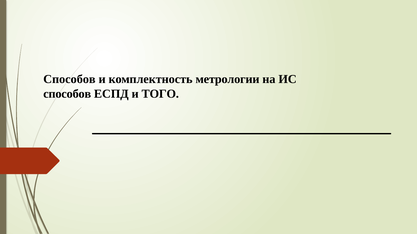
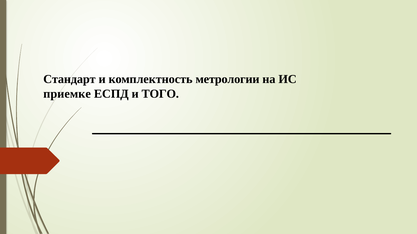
Способов at (69, 79): Способов -> Стандарт
способов at (67, 94): способов -> приемке
